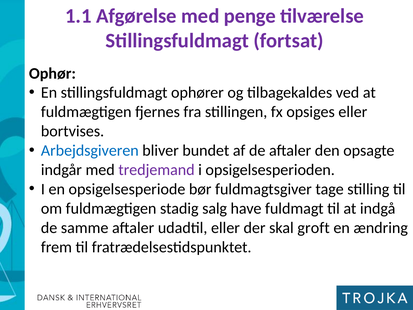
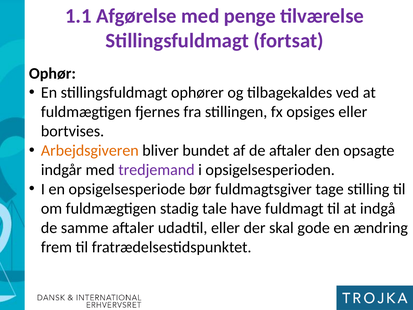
Arbejdsgiveren colour: blue -> orange
salg: salg -> tale
groft: groft -> gode
